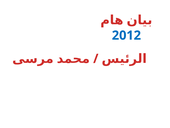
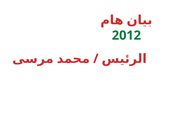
2012 colour: blue -> green
